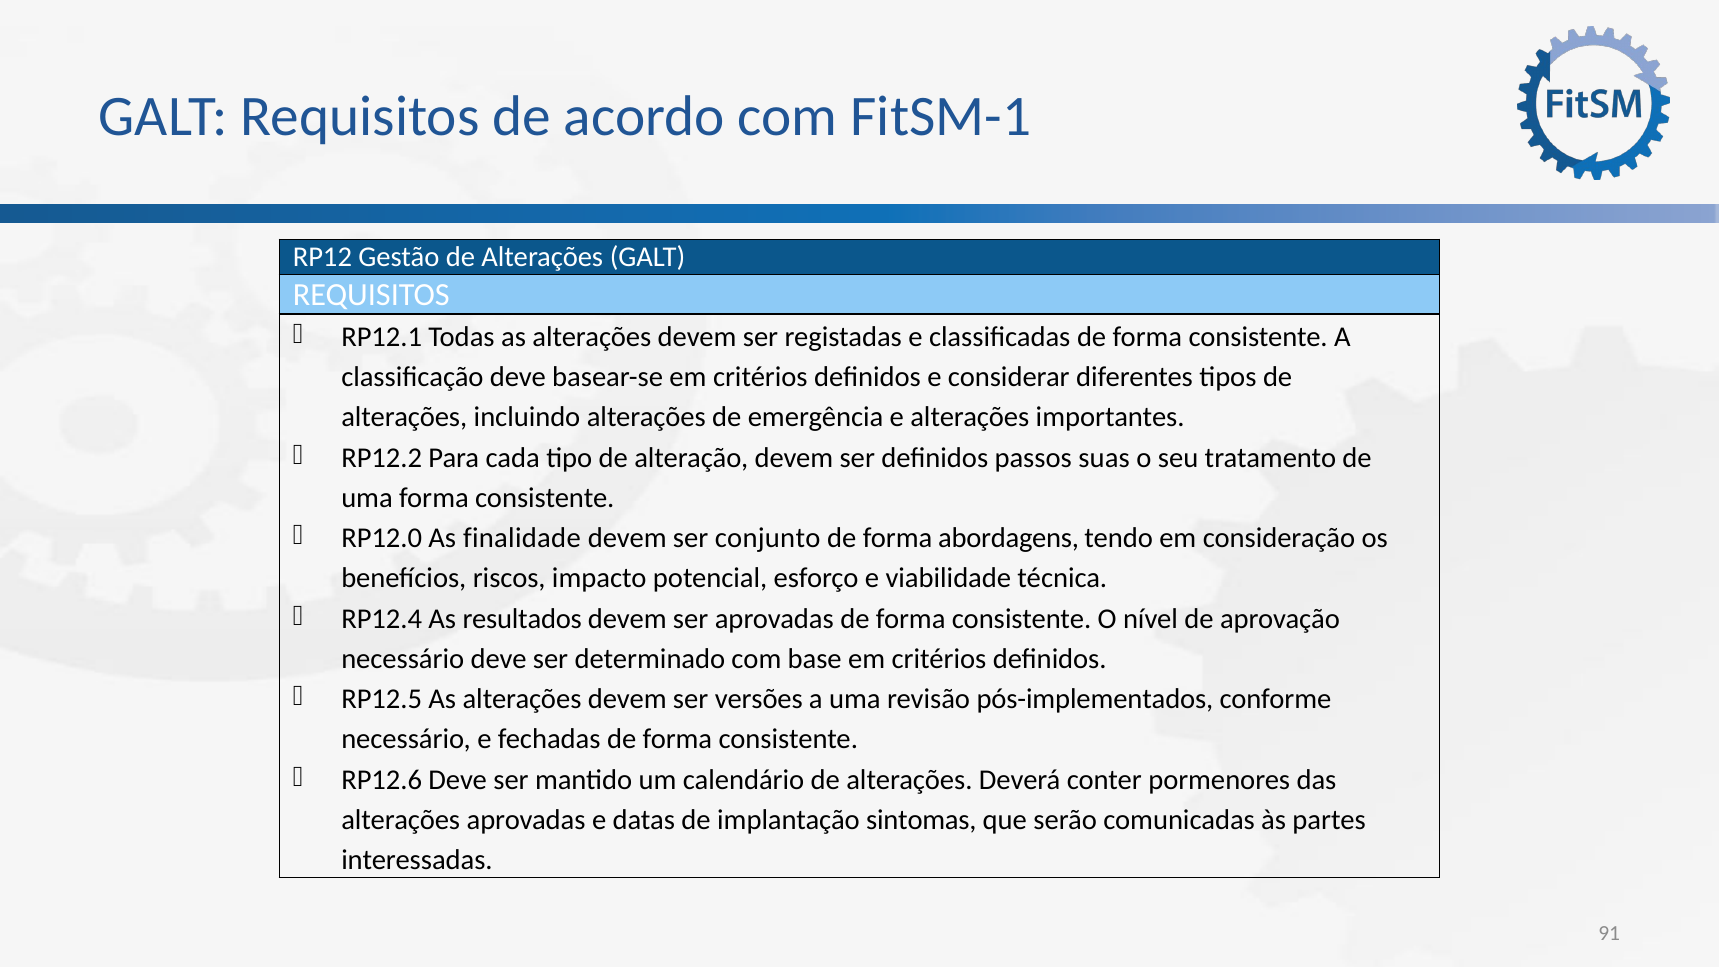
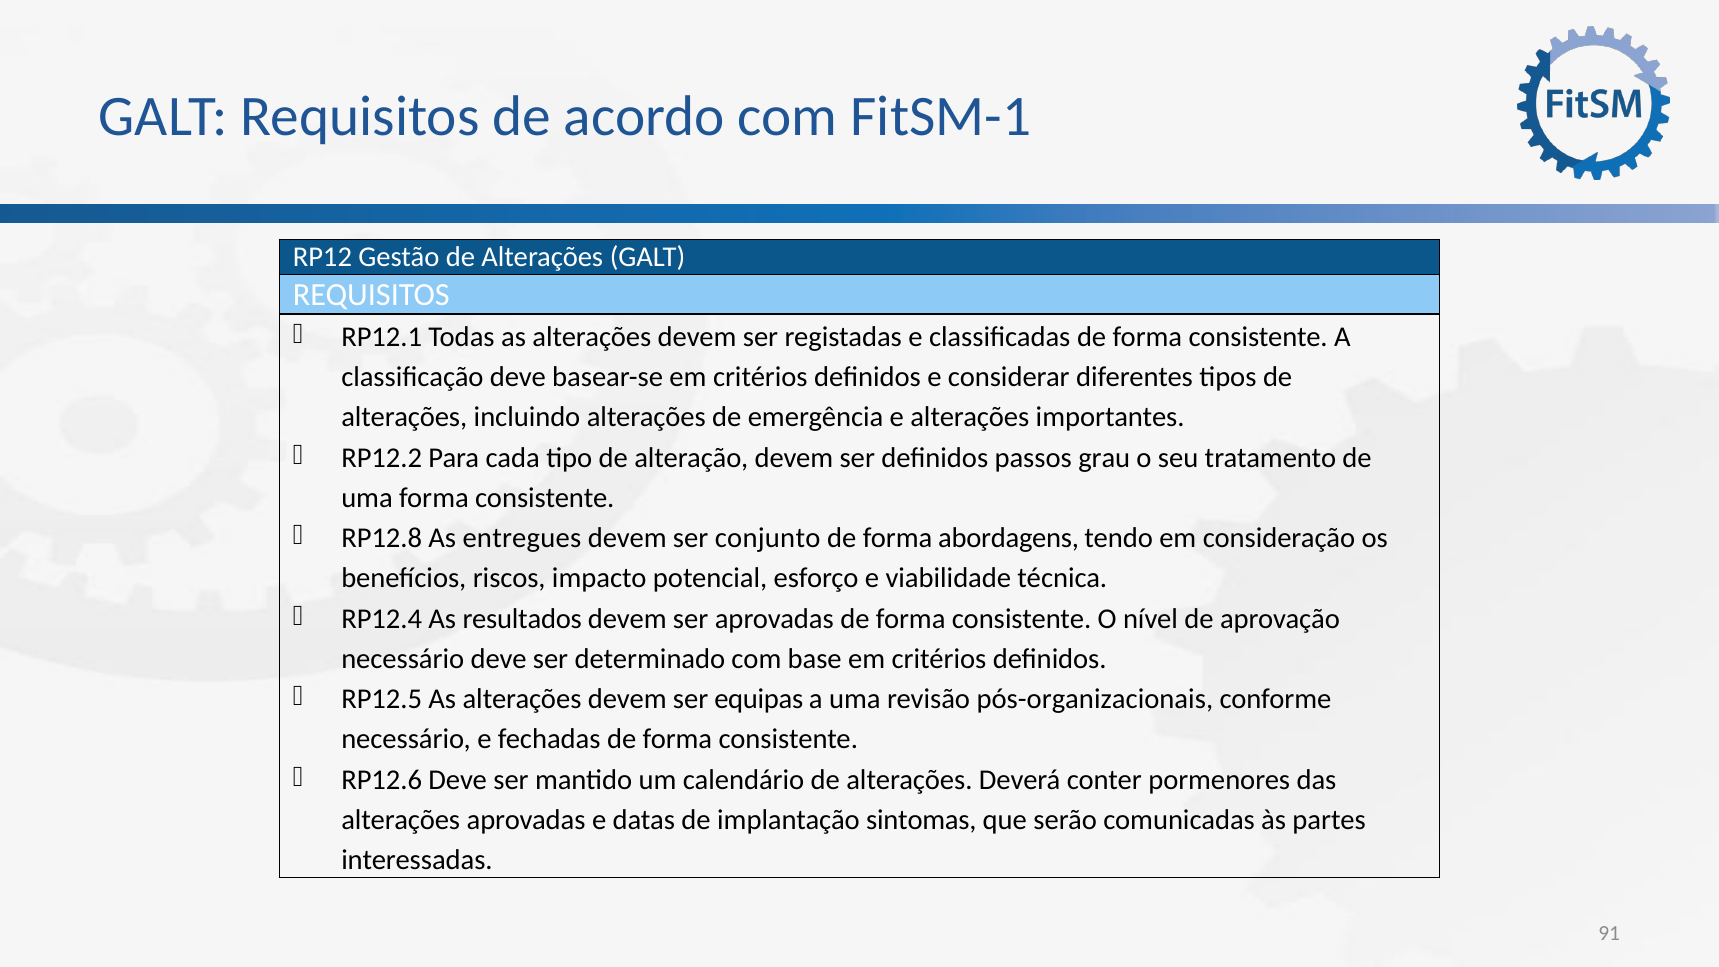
suas: suas -> grau
RP12.0: RP12.0 -> RP12.8
finalidade: finalidade -> entregues
versões: versões -> equipas
pós-implementados: pós-implementados -> pós-organizacionais
